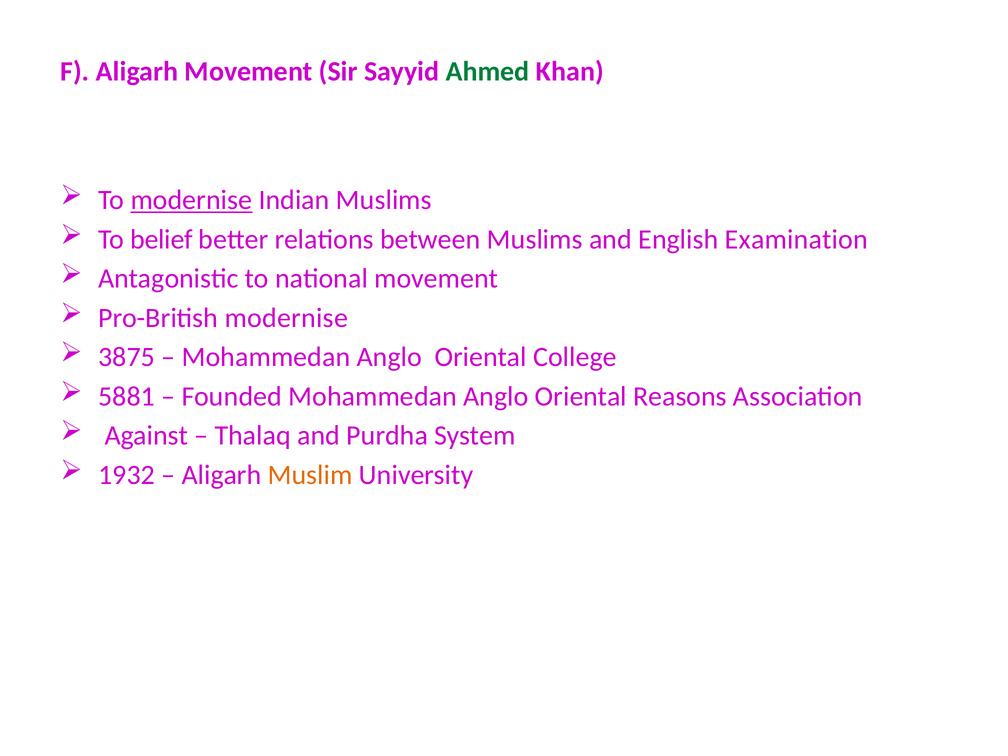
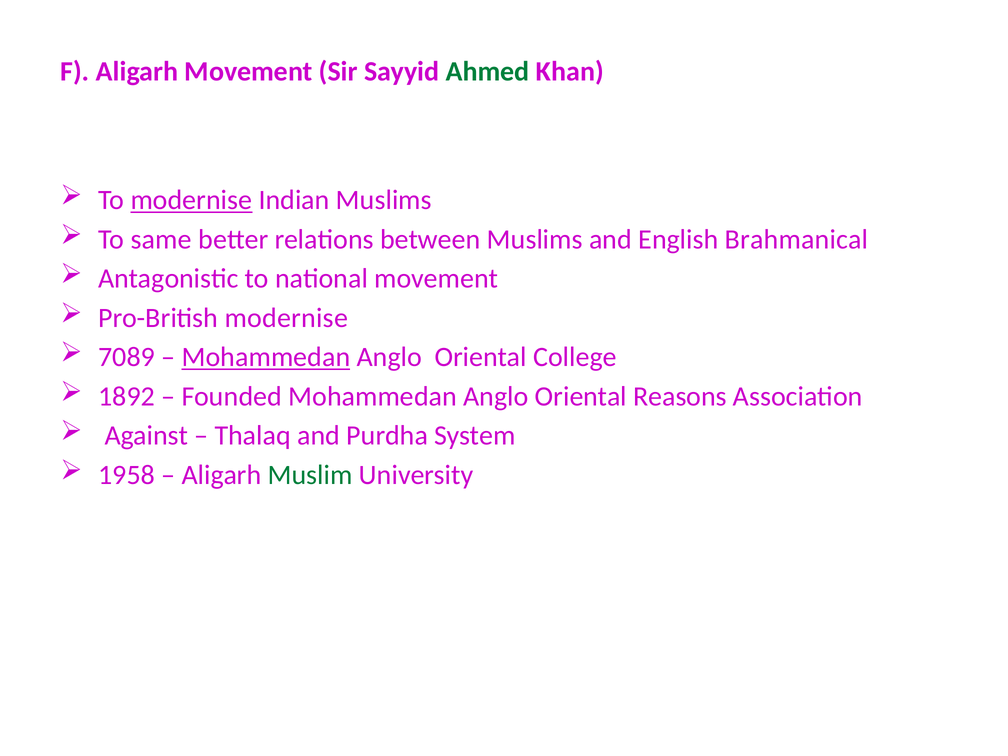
belief: belief -> same
Examination: Examination -> Brahmanical
3875: 3875 -> 7089
Mohammedan at (266, 357) underline: none -> present
5881: 5881 -> 1892
1932: 1932 -> 1958
Muslim colour: orange -> green
